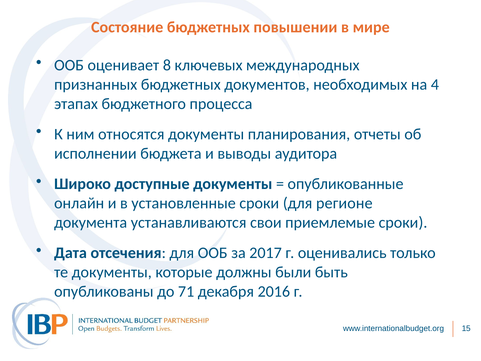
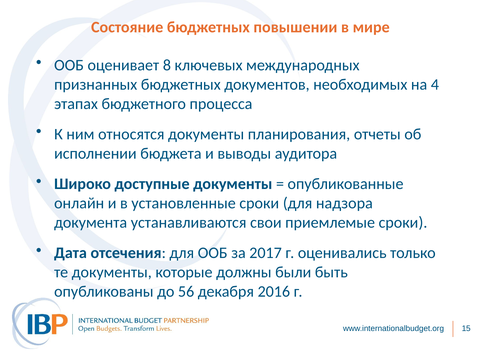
регионе: регионе -> надзора
71: 71 -> 56
